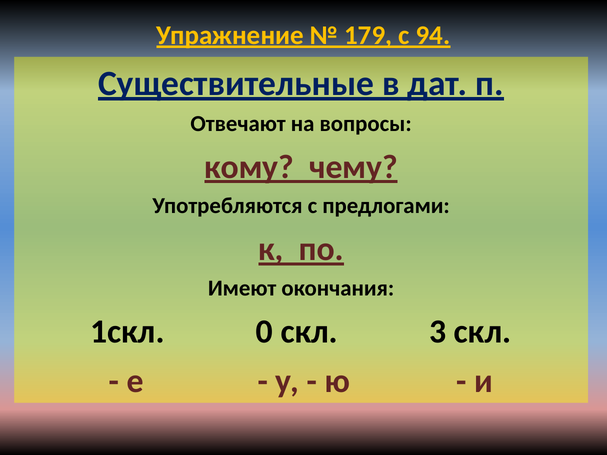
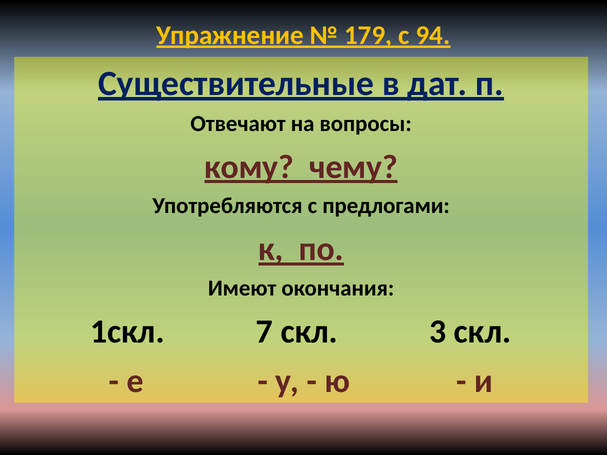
0: 0 -> 7
